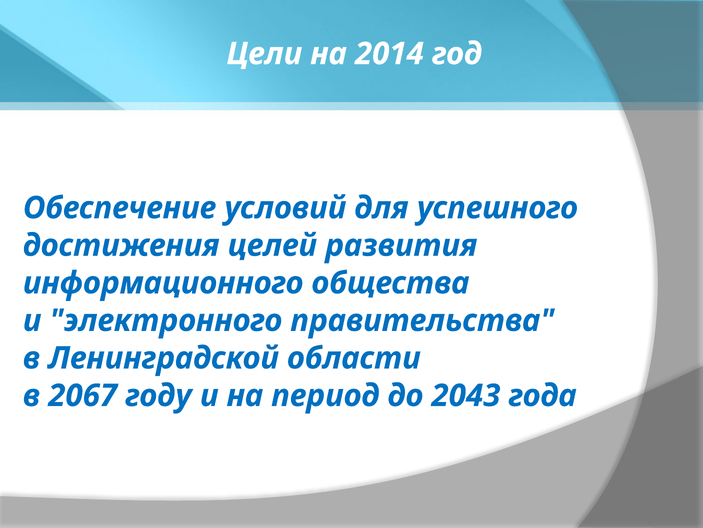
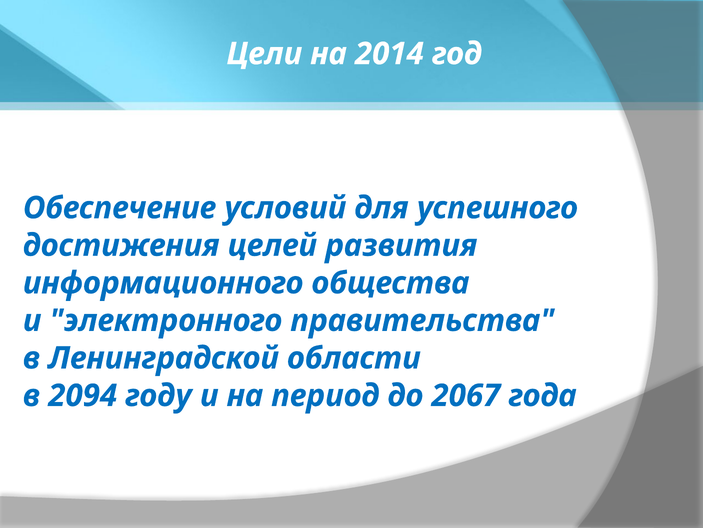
2067: 2067 -> 2094
2043: 2043 -> 2067
